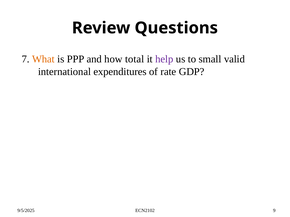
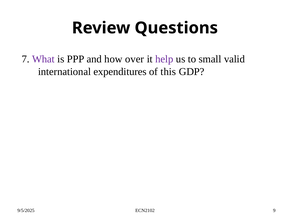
What colour: orange -> purple
total: total -> over
rate: rate -> this
